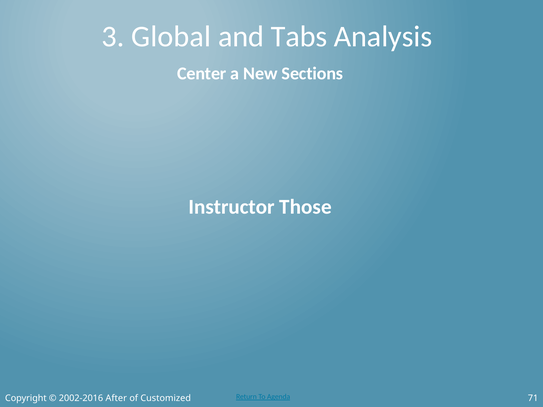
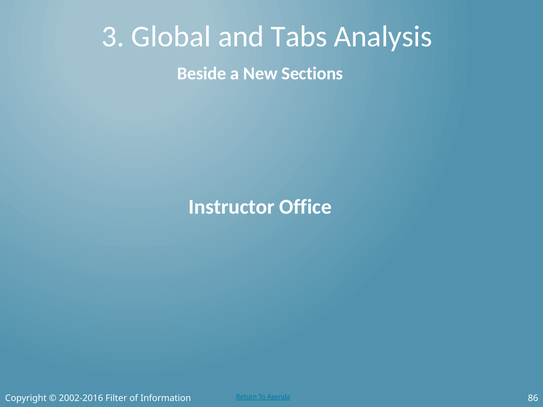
Center: Center -> Beside
Those: Those -> Office
71: 71 -> 86
After: After -> Filter
Customized: Customized -> Information
